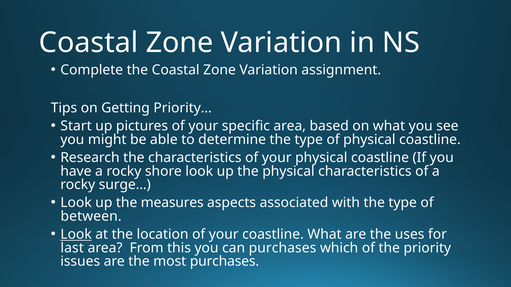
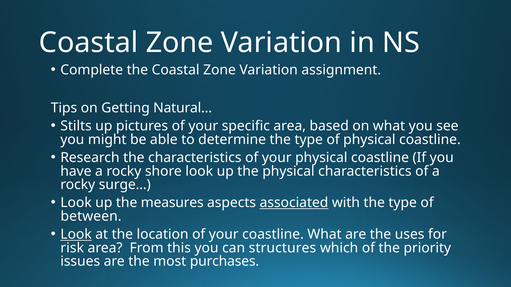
Priority…: Priority… -> Natural…
Start: Start -> Stilts
associated underline: none -> present
last: last -> risk
can purchases: purchases -> structures
